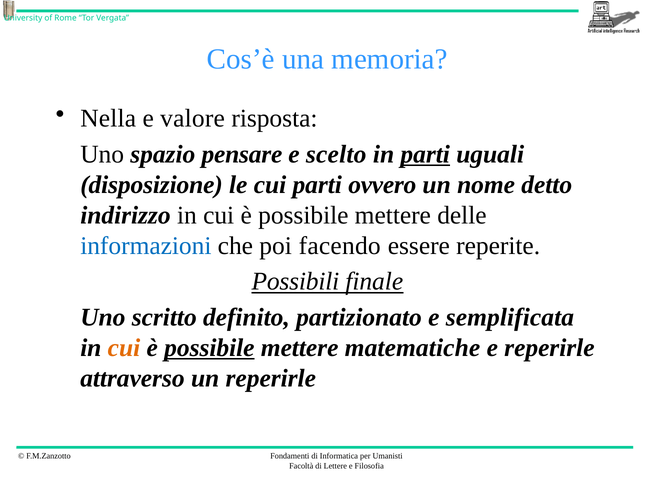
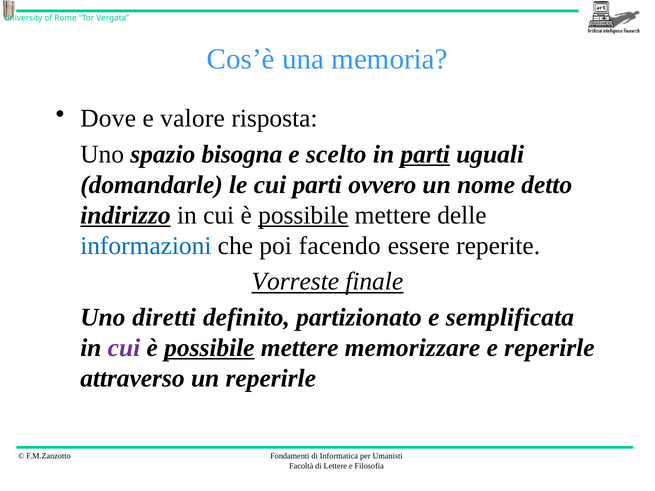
Nella: Nella -> Dove
pensare: pensare -> bisogna
disposizione: disposizione -> domandarle
indirizzo underline: none -> present
possibile at (303, 215) underline: none -> present
Possibili: Possibili -> Vorreste
scritto: scritto -> diretti
cui at (124, 348) colour: orange -> purple
matematiche: matematiche -> memorizzare
